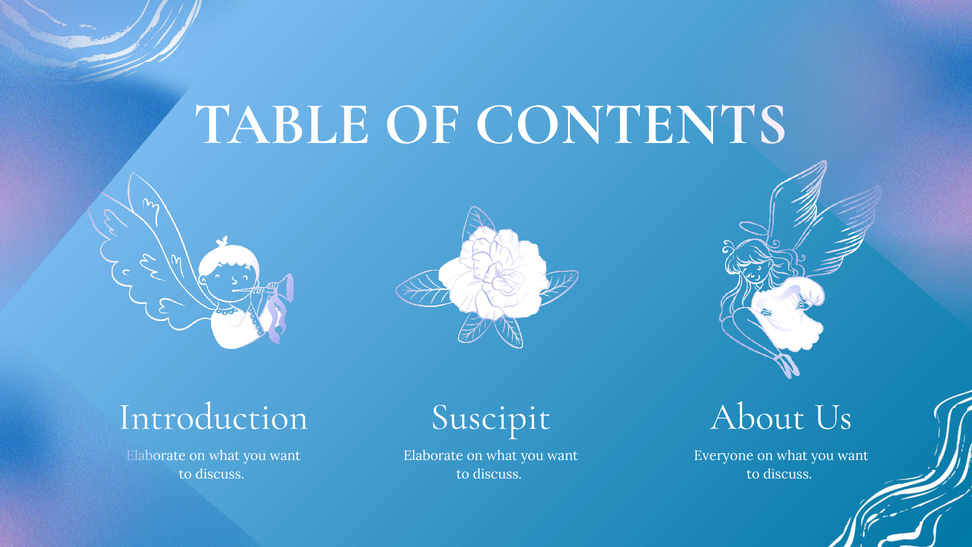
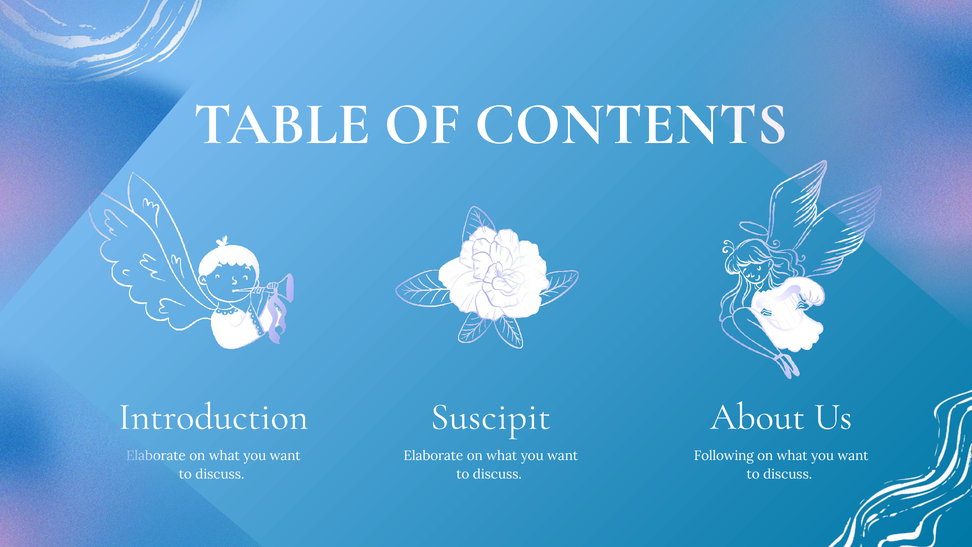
Everyone: Everyone -> Following
